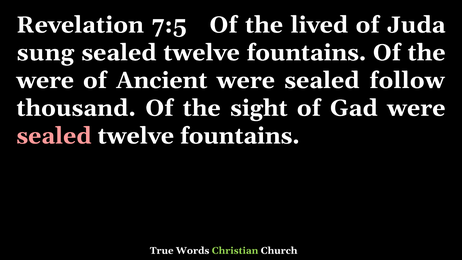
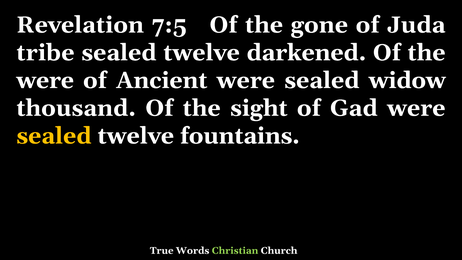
lived: lived -> gone
sung: sung -> tribe
fountains at (306, 53): fountains -> darkened
follow: follow -> widow
sealed at (54, 136) colour: pink -> yellow
